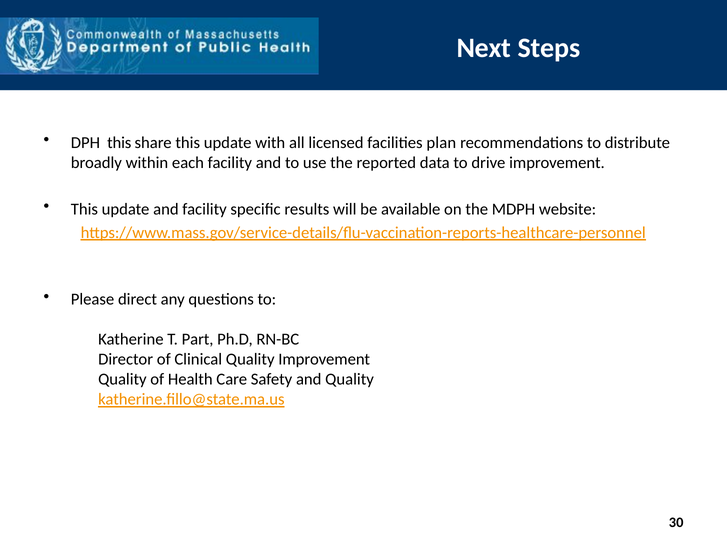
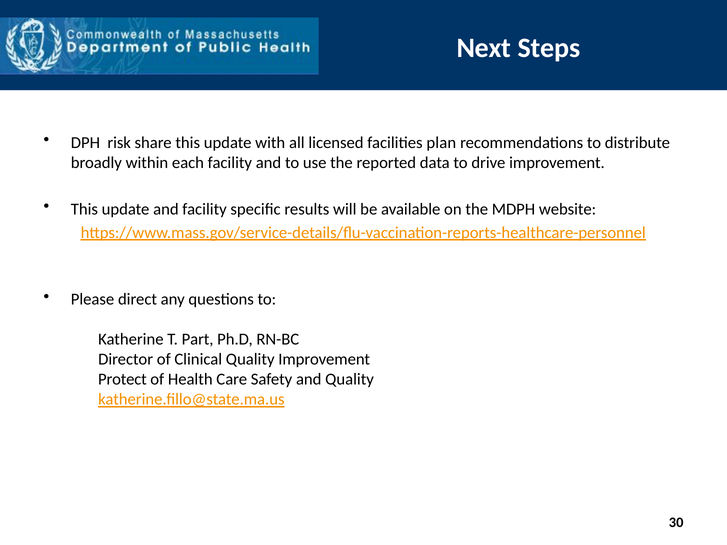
DPH this: this -> risk
Quality at (122, 380): Quality -> Protect
